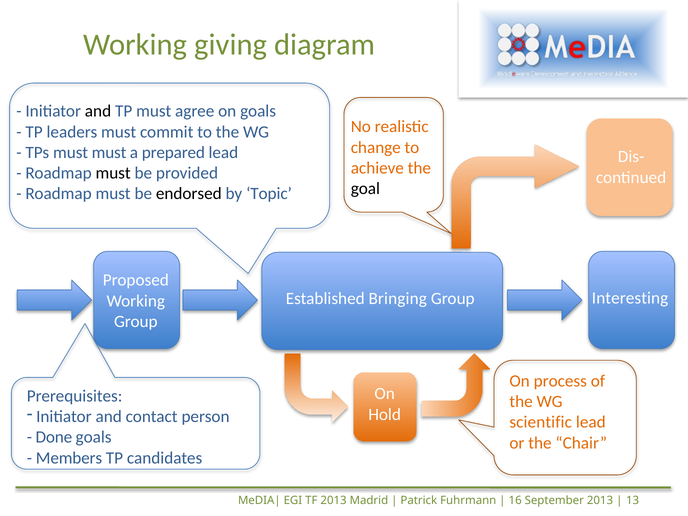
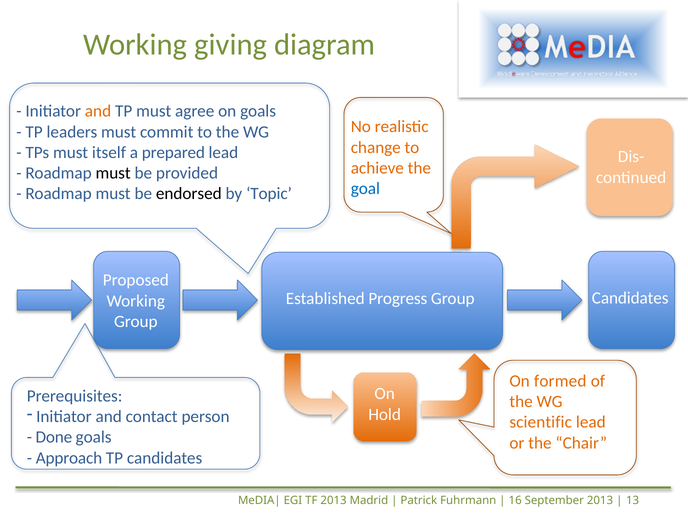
and at (98, 111) colour: black -> orange
must must: must -> itself
goal colour: black -> blue
Interesting at (630, 298): Interesting -> Candidates
Bringing: Bringing -> Progress
process: process -> formed
Members: Members -> Approach
